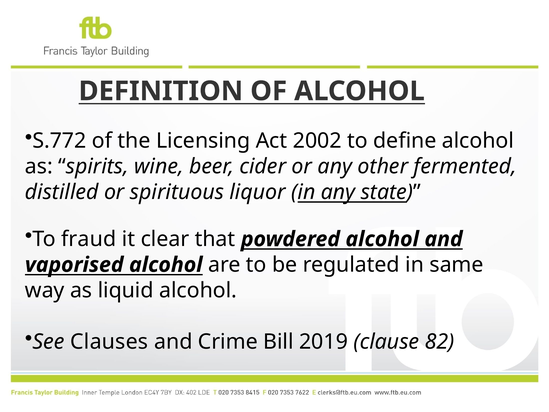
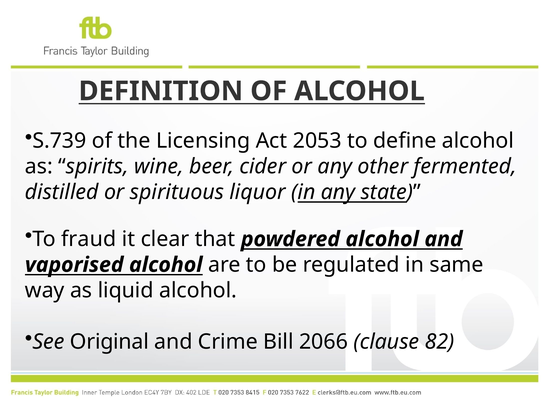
S.772: S.772 -> S.739
2002: 2002 -> 2053
Clauses: Clauses -> Original
2019: 2019 -> 2066
